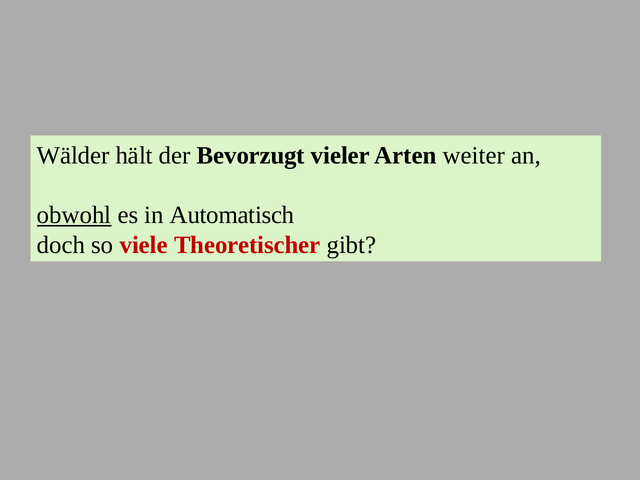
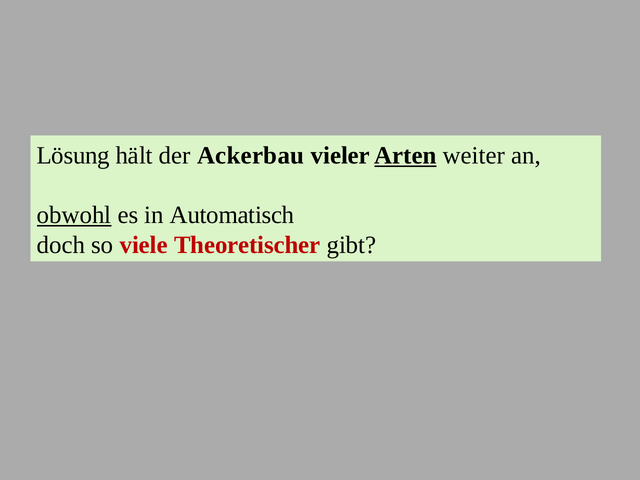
Wälder: Wälder -> Lösung
Bevorzugt: Bevorzugt -> Ackerbau
Arten underline: none -> present
